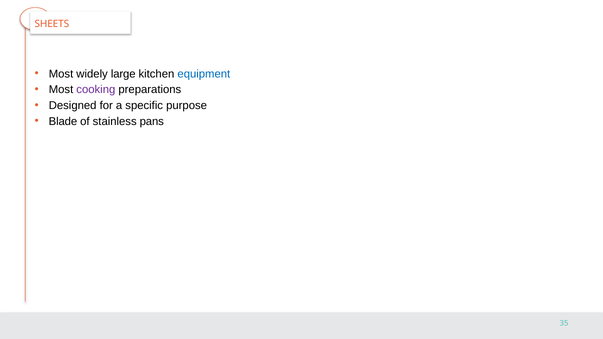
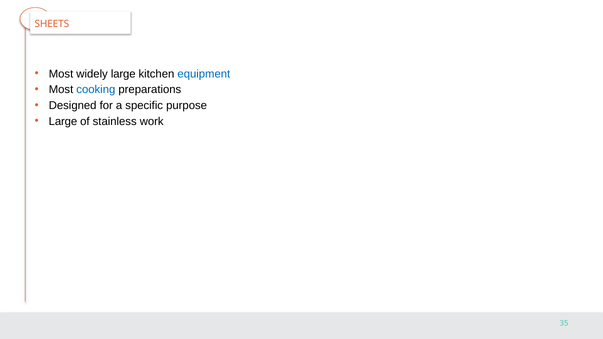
cooking colour: purple -> blue
Blade at (63, 121): Blade -> Large
pans: pans -> work
